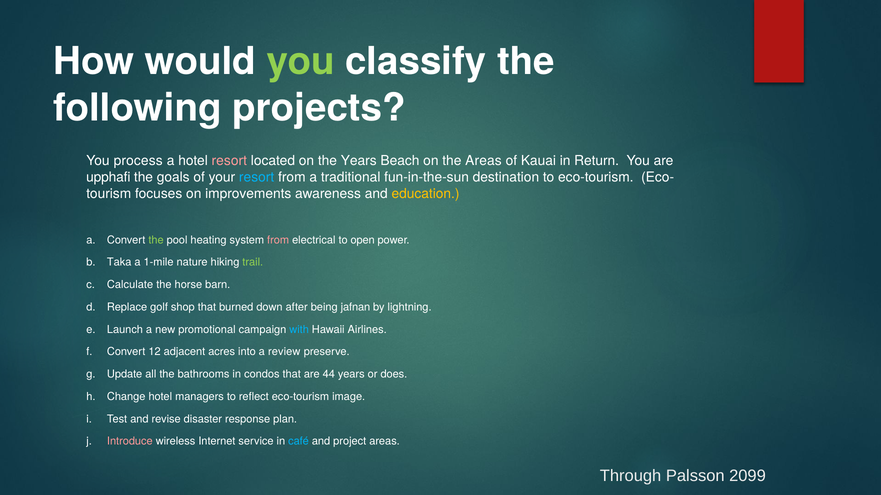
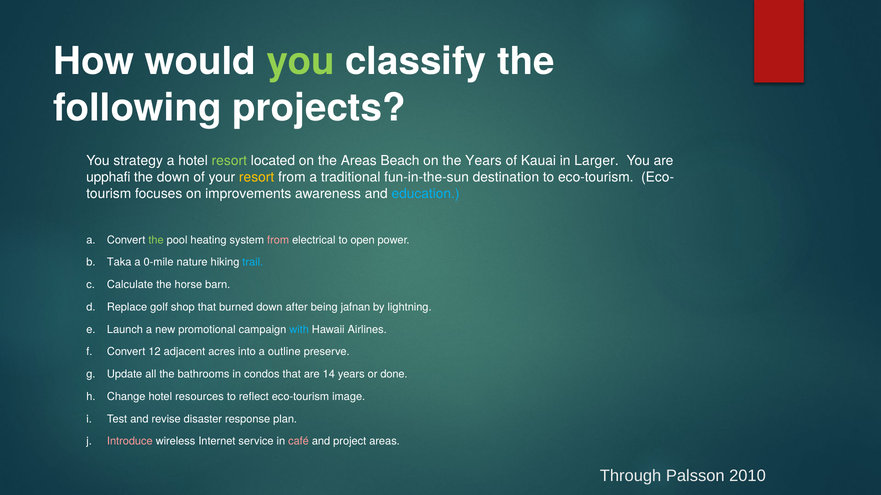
process: process -> strategy
resort at (229, 161) colour: pink -> light green
the Years: Years -> Areas
the Areas: Areas -> Years
Return: Return -> Larger
the goals: goals -> down
resort at (257, 177) colour: light blue -> yellow
education colour: yellow -> light blue
1-mile: 1-mile -> 0-mile
trail colour: light green -> light blue
review: review -> outline
44: 44 -> 14
does: does -> done
managers: managers -> resources
café colour: light blue -> pink
2099: 2099 -> 2010
